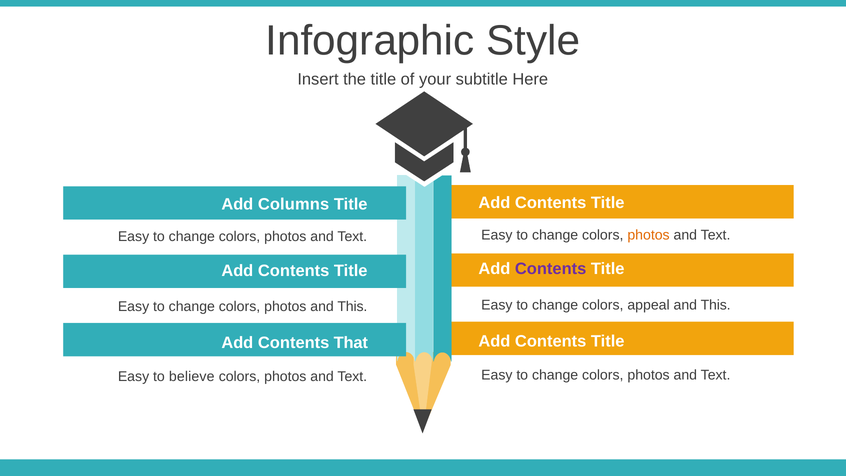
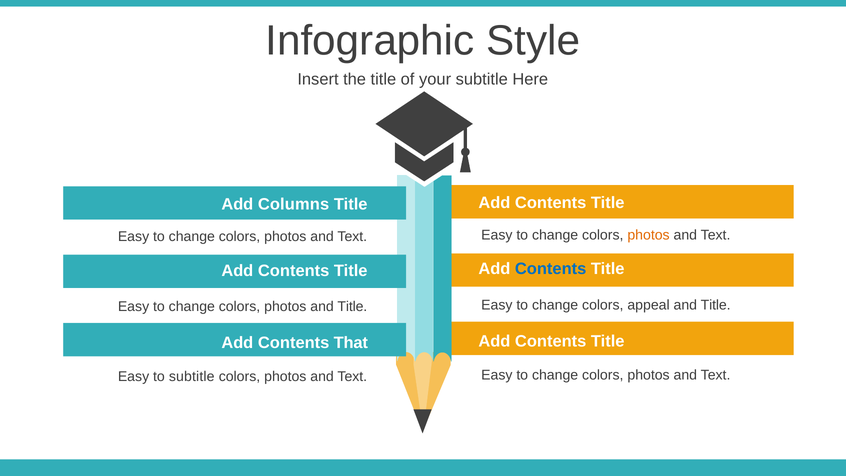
Contents at (551, 269) colour: purple -> blue
This at (716, 305): This -> Title
photos and This: This -> Title
to believe: believe -> subtitle
